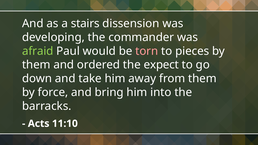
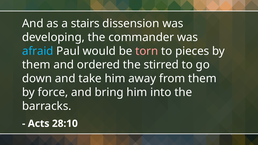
afraid colour: light green -> light blue
expect: expect -> stirred
11:10: 11:10 -> 28:10
